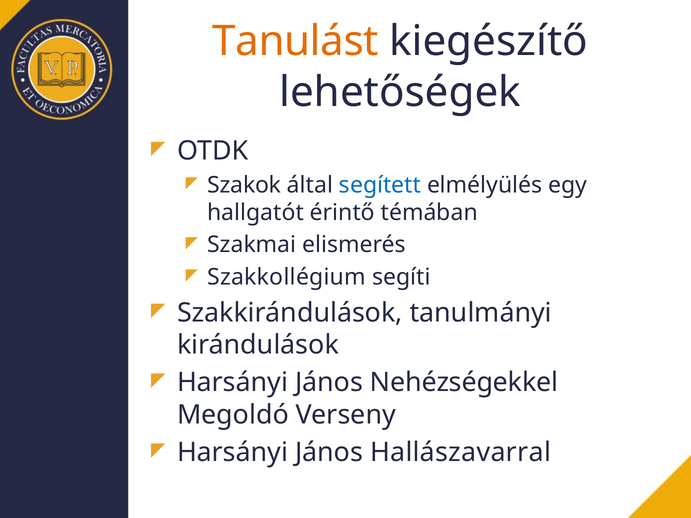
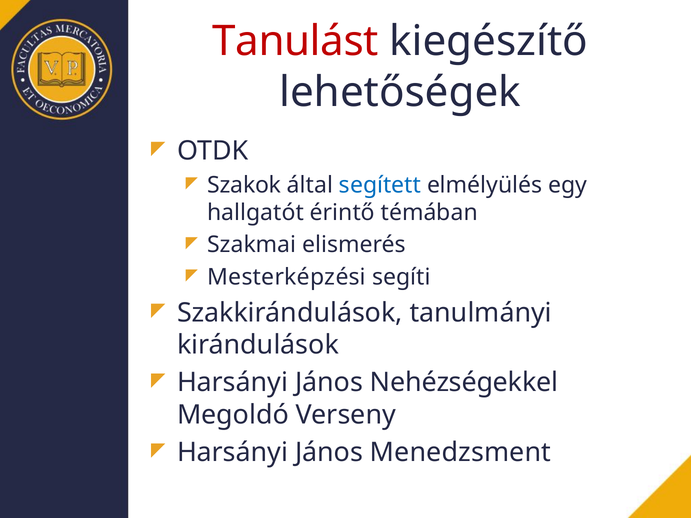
Tanulást colour: orange -> red
Szakkollégium: Szakkollégium -> Mesterképzési
Hallászavarral: Hallászavarral -> Menedzsment
